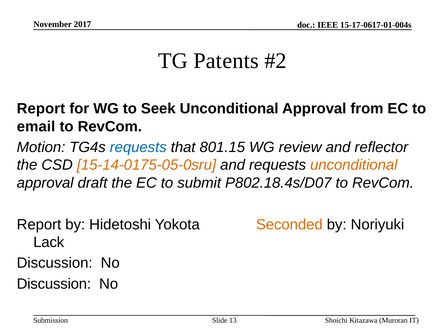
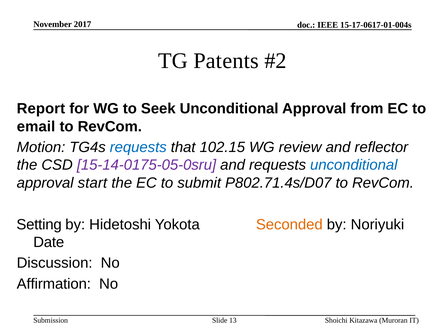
801.15: 801.15 -> 102.15
15-14-0175-05-0sru colour: orange -> purple
unconditional at (354, 165) colour: orange -> blue
draft: draft -> start
P802.18.4s/D07: P802.18.4s/D07 -> P802.71.4s/D07
Report at (39, 224): Report -> Setting
Lack: Lack -> Date
Discussion at (54, 284): Discussion -> Affirmation
